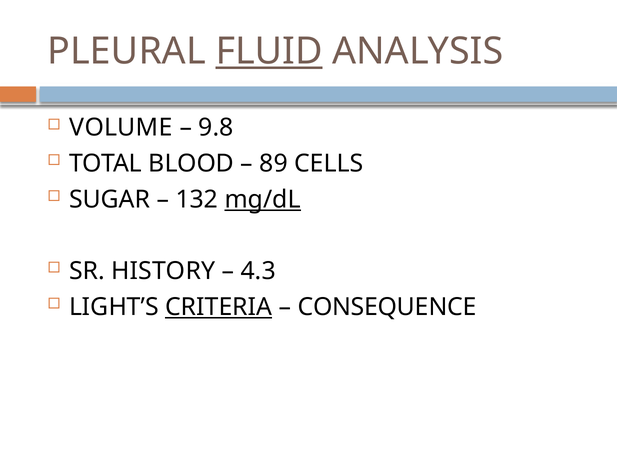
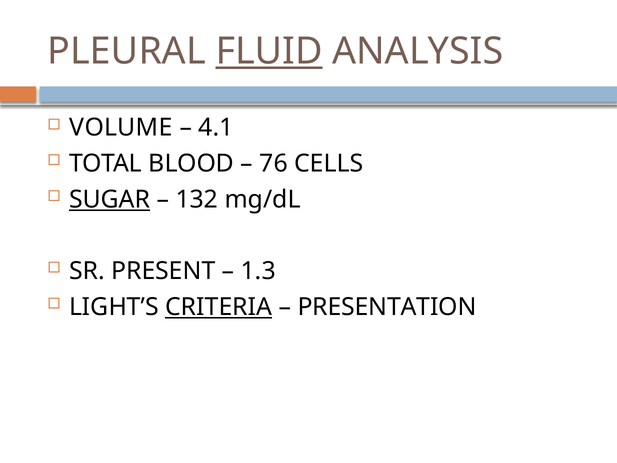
9.8: 9.8 -> 4.1
89: 89 -> 76
SUGAR underline: none -> present
mg/dL underline: present -> none
HISTORY: HISTORY -> PRESENT
4.3: 4.3 -> 1.3
CONSEQUENCE: CONSEQUENCE -> PRESENTATION
